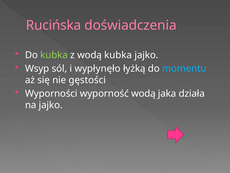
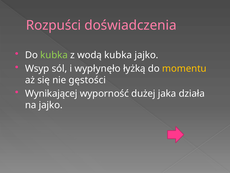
Rucińska: Rucińska -> Rozpuści
momentu colour: light blue -> yellow
Wyporności: Wyporności -> Wynikającej
wyporność wodą: wodą -> dużej
